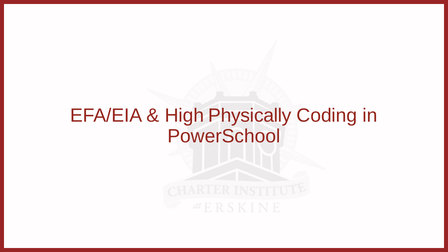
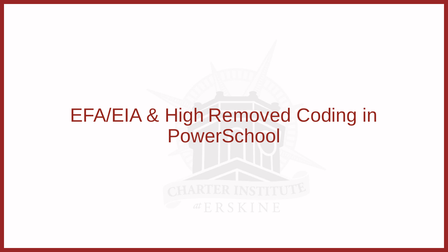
Physically: Physically -> Removed
